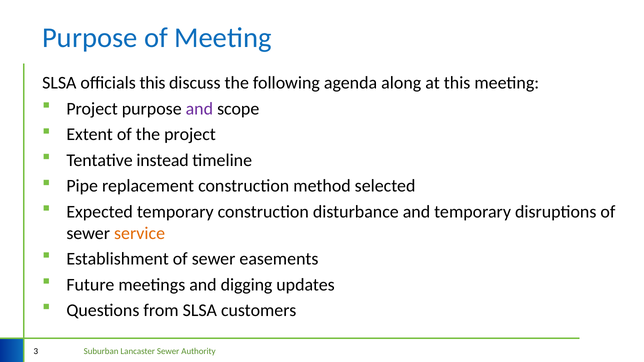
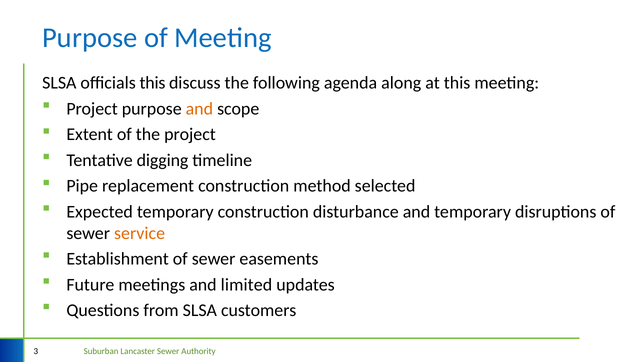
and at (199, 109) colour: purple -> orange
instead: instead -> digging
digging: digging -> limited
